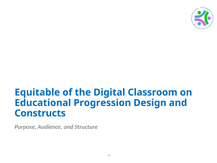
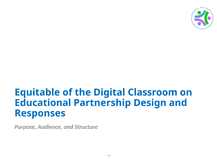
Progression: Progression -> Partnership
Constructs: Constructs -> Responses
